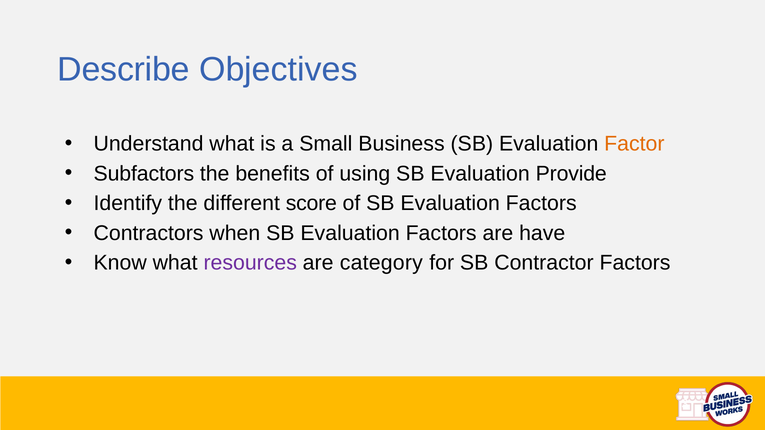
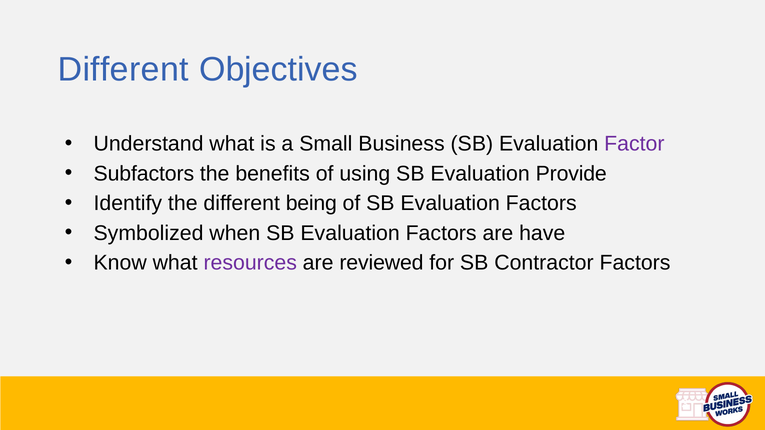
Describe at (124, 70): Describe -> Different
Factor colour: orange -> purple
score: score -> being
Contractors: Contractors -> Symbolized
category: category -> reviewed
